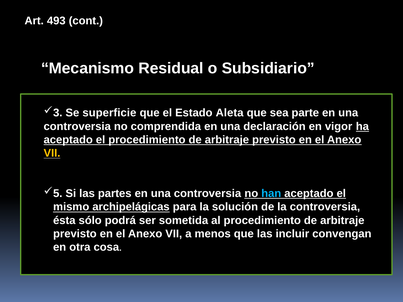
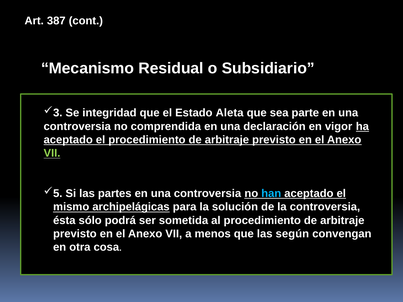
493: 493 -> 387
superficie: superficie -> integridad
VII at (52, 153) colour: yellow -> light green
incluir: incluir -> según
